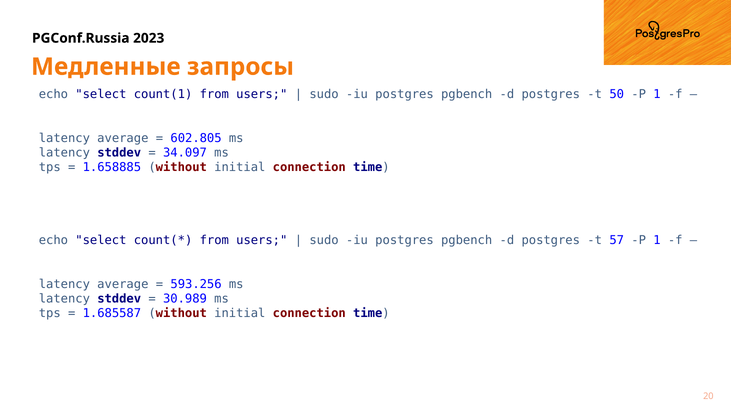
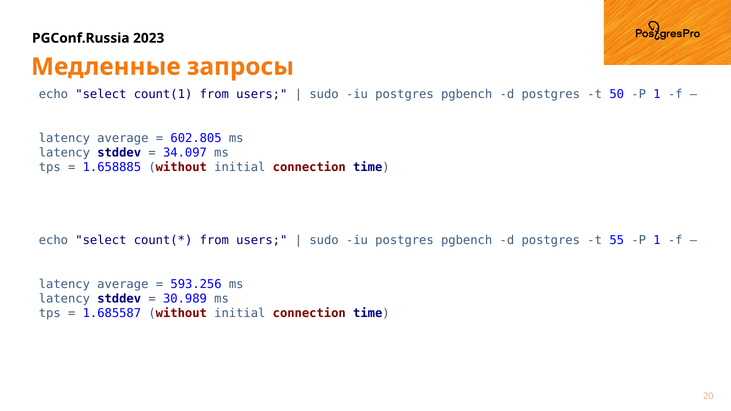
57: 57 -> 55
